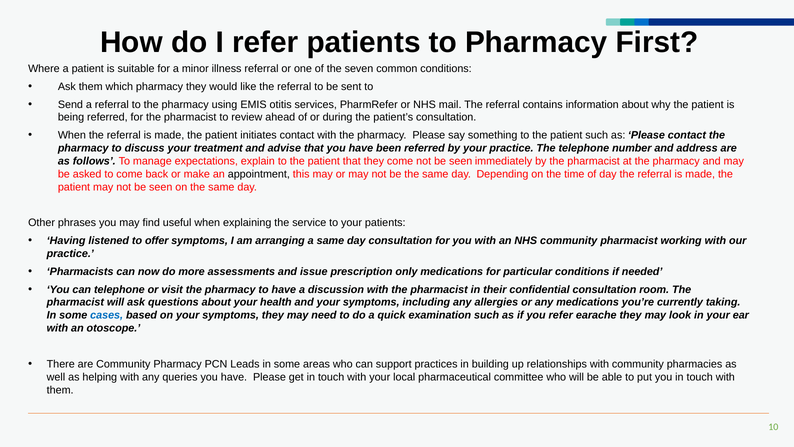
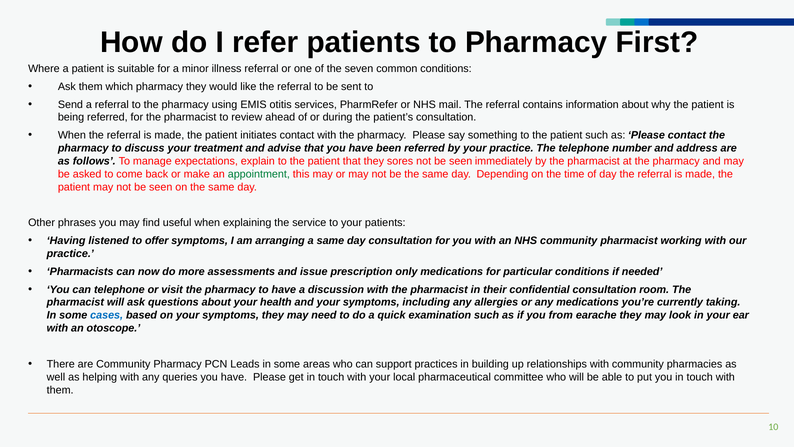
they come: come -> sores
appointment colour: black -> green
you refer: refer -> from
